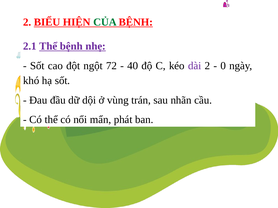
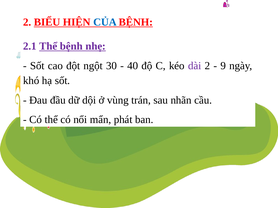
CỦA colour: green -> blue
72: 72 -> 30
0: 0 -> 9
